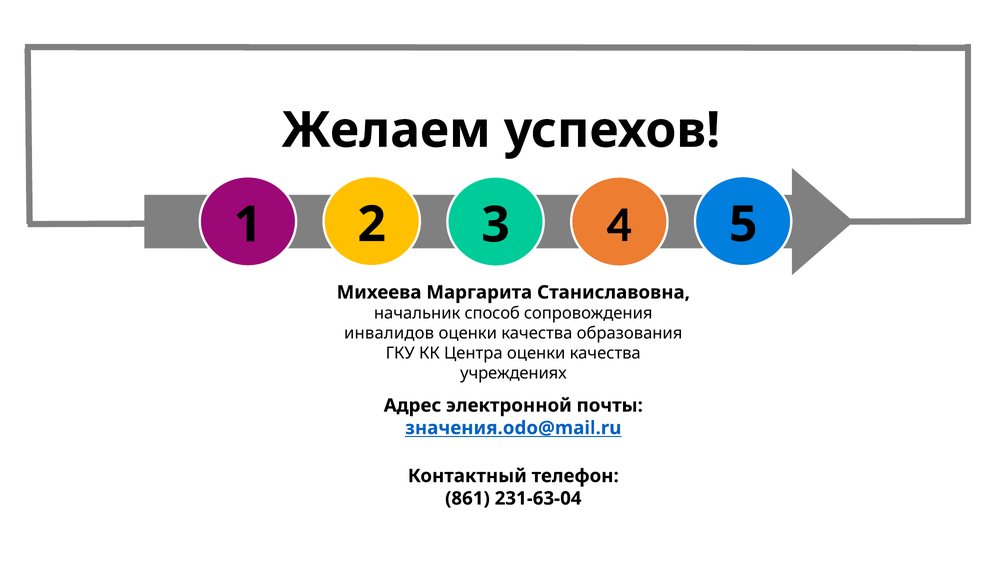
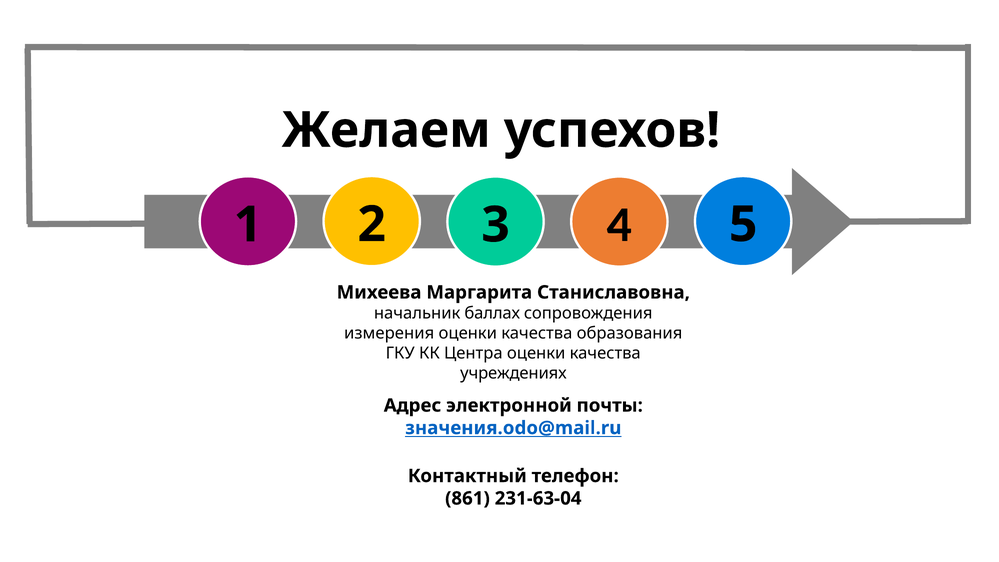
способ: способ -> баллах
инвалидов: инвалидов -> измерения
